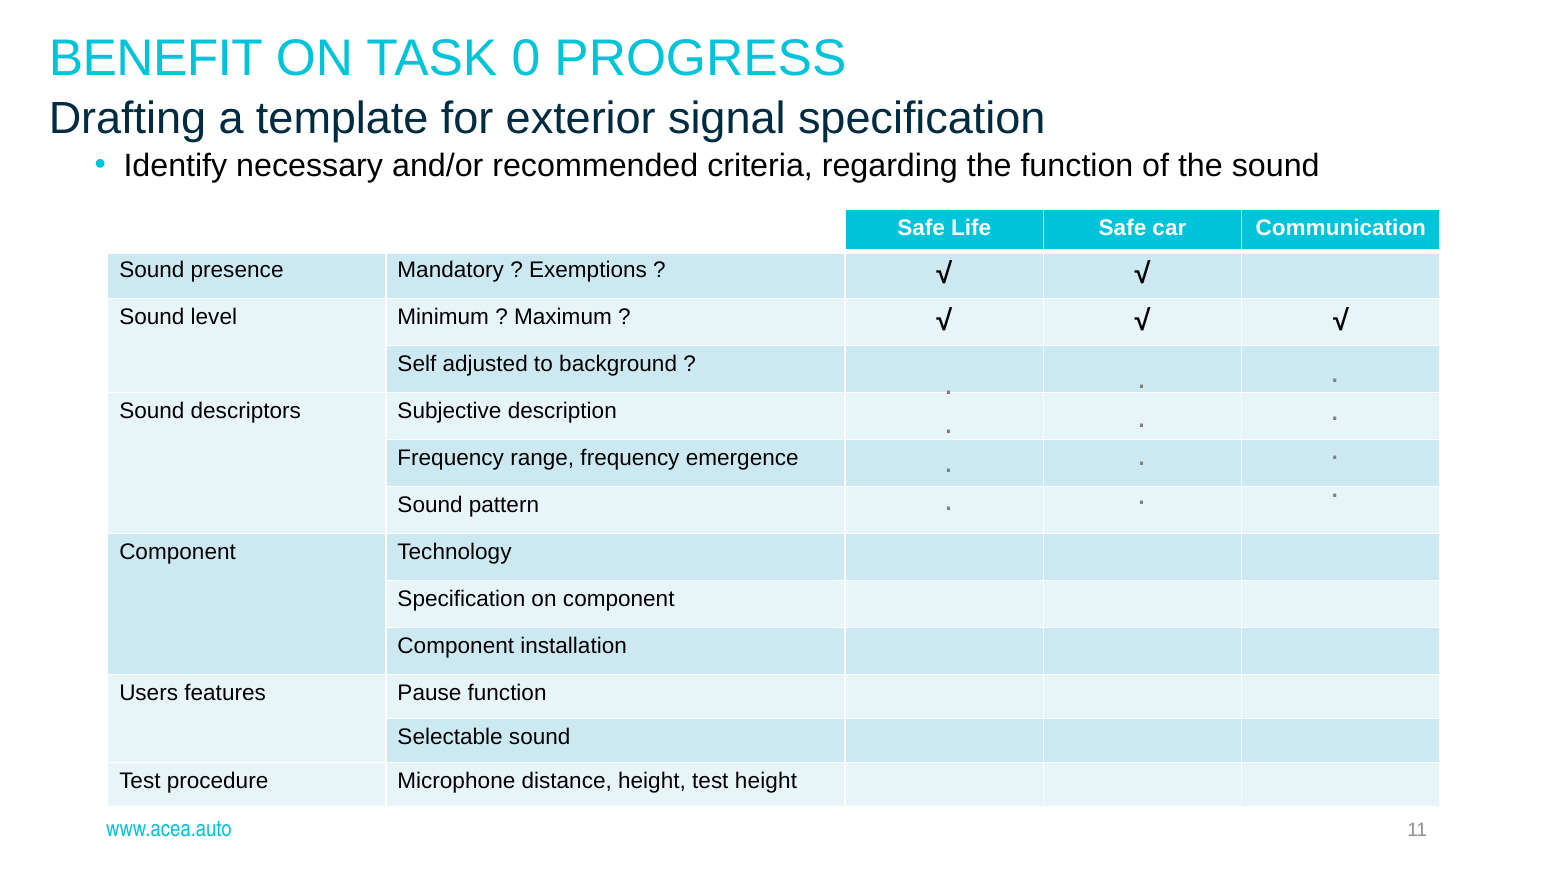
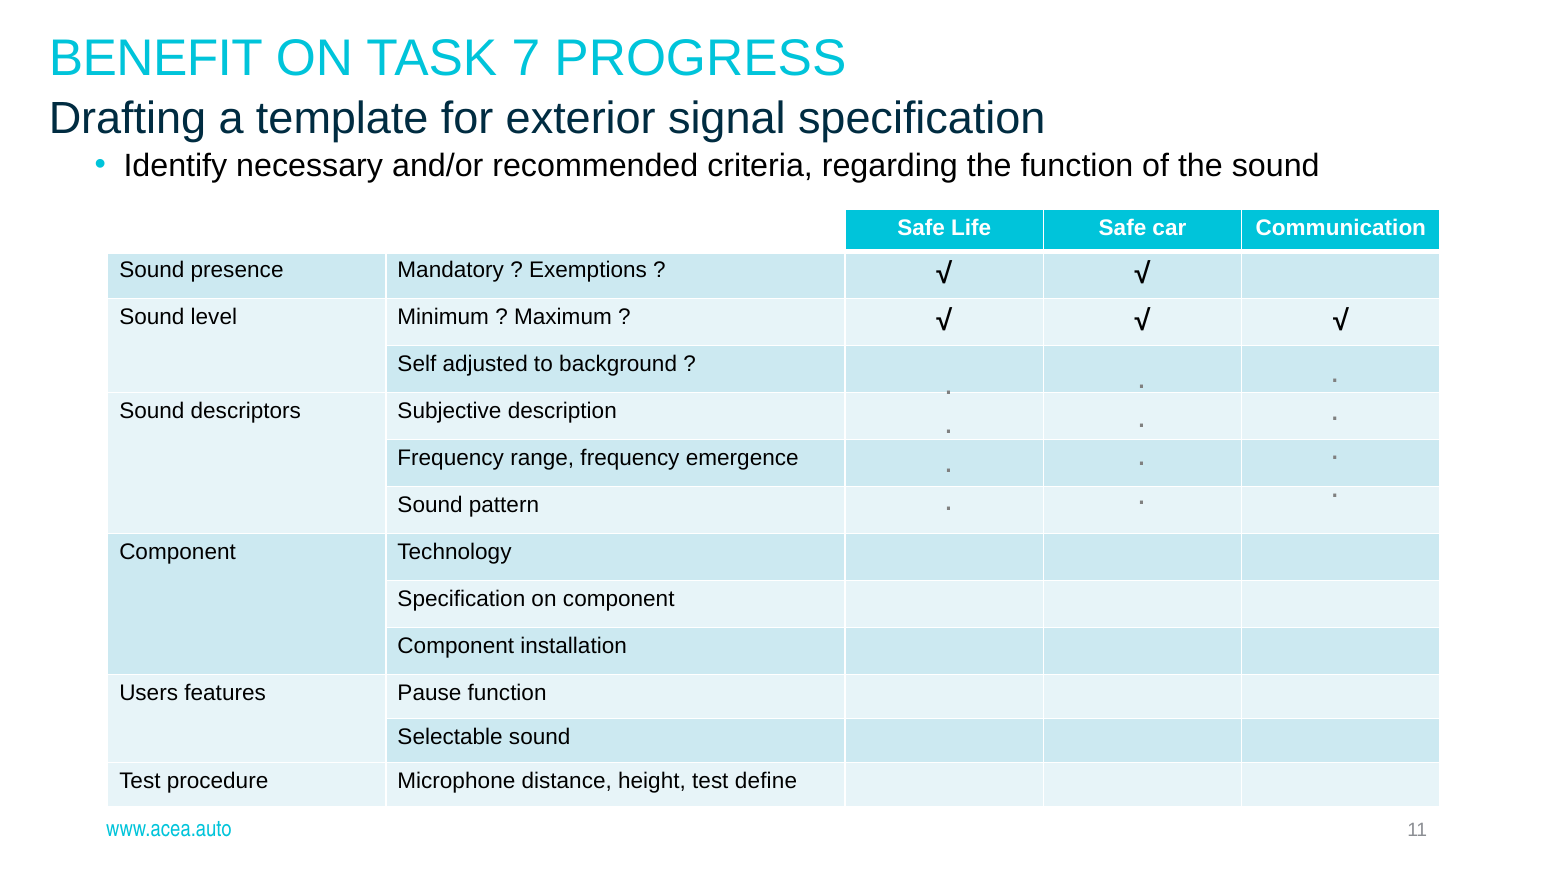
0: 0 -> 7
test height: height -> define
